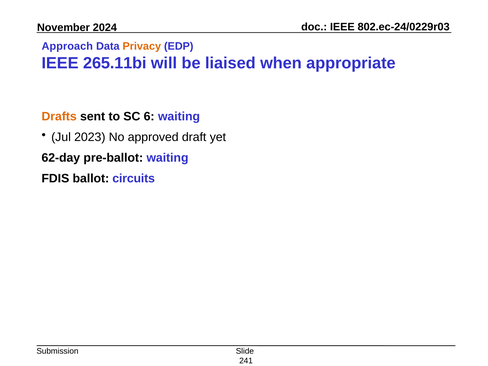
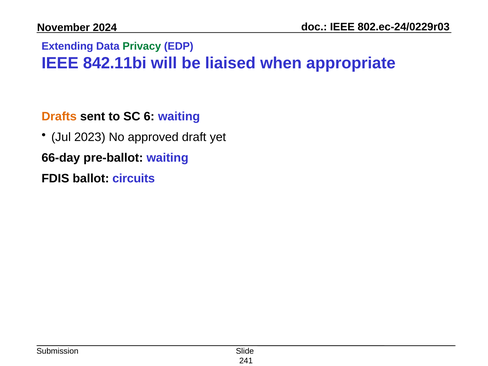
Approach: Approach -> Extending
Privacy colour: orange -> green
265.11bi: 265.11bi -> 842.11bi
62-day: 62-day -> 66-day
